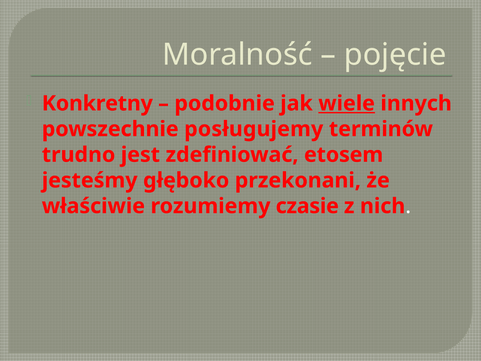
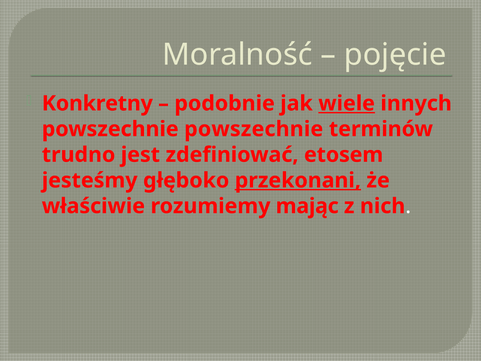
powszechnie posługujemy: posługujemy -> powszechnie
przekonani underline: none -> present
czasie: czasie -> mając
